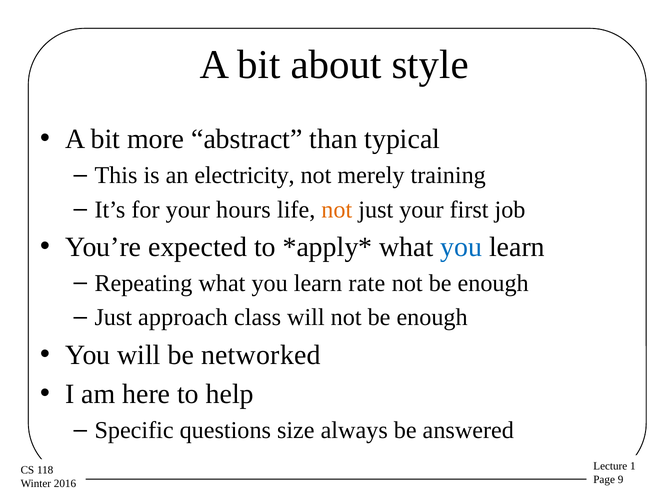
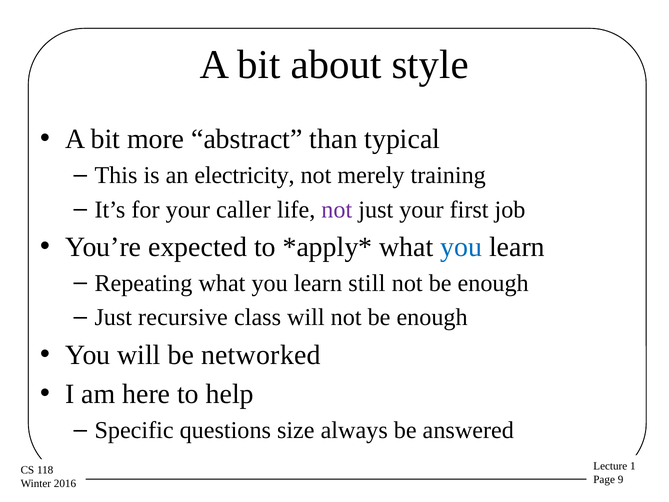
hours: hours -> caller
not at (337, 209) colour: orange -> purple
rate: rate -> still
approach: approach -> recursive
